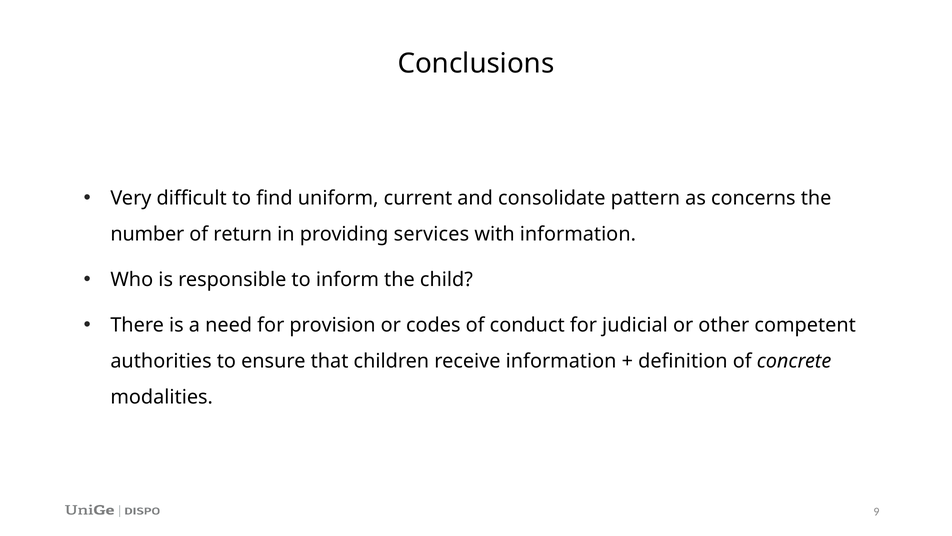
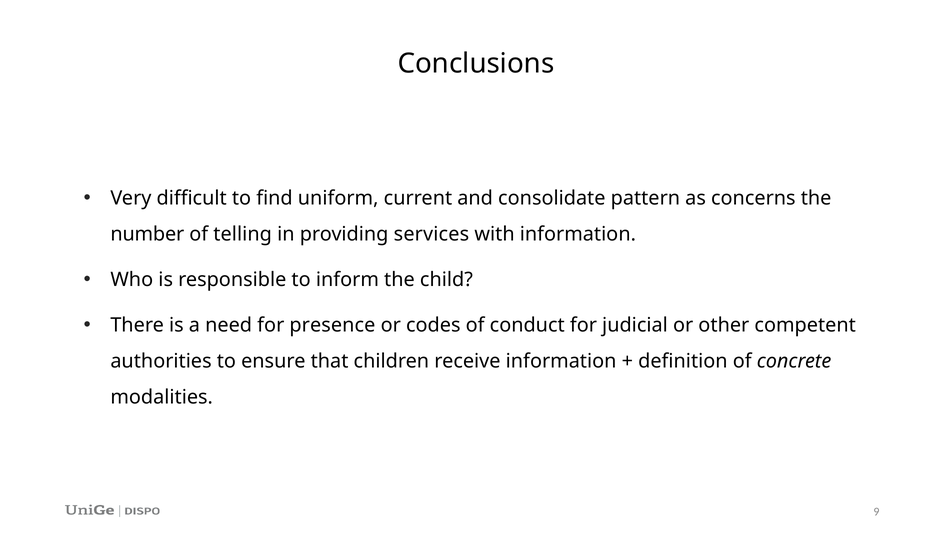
return: return -> telling
provision: provision -> presence
